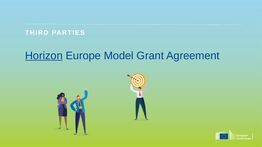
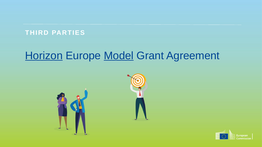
Model underline: none -> present
